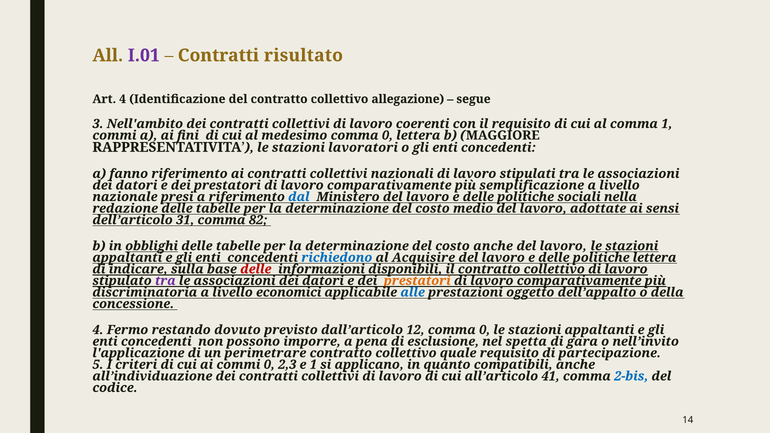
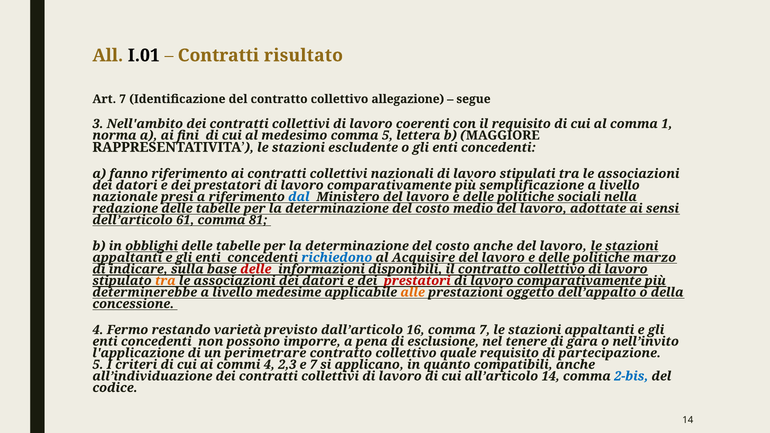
I.01 colour: purple -> black
Art 4: 4 -> 7
commi at (114, 135): commi -> norma
medesimo comma 0: 0 -> 5
lavoratori: lavoratori -> escludente
31: 31 -> 61
82: 82 -> 81
politiche lettera: lettera -> marzo
tra at (165, 281) colour: purple -> orange
prestatori at (417, 281) colour: orange -> red
discriminatoria: discriminatoria -> determinerebbe
economici: economici -> medesime
alle colour: blue -> orange
dovuto: dovuto -> varietà
12: 12 -> 16
0 at (485, 330): 0 -> 7
spetta: spetta -> tenere
commi 0: 0 -> 4
e 1: 1 -> 7
all’articolo 41: 41 -> 14
